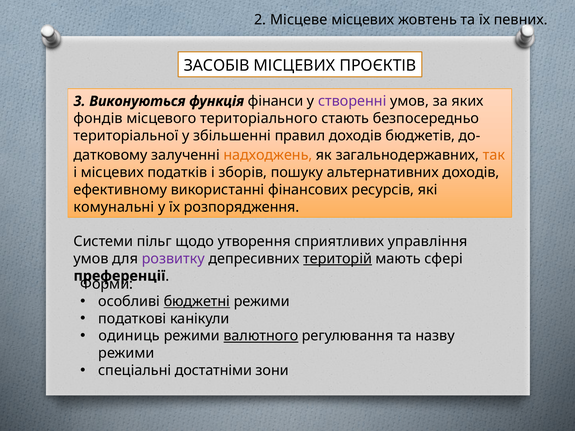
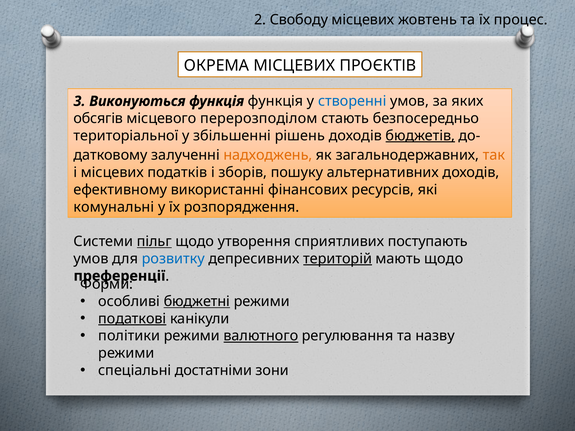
Місцеве: Місцеве -> Свободу
певних: певних -> процес
ЗАСОБІВ: ЗАСОБІВ -> ОКРЕМА
функція фінанси: фінанси -> функція
створенні colour: purple -> blue
фондів: фондів -> обсягів
територіального: територіального -> перерозподілом
правил: правил -> рішень
бюджетів underline: none -> present
пільг underline: none -> present
управління: управління -> поступають
розвитку colour: purple -> blue
мають сфері: сфері -> щодо
податкові underline: none -> present
одиниць: одиниць -> політики
